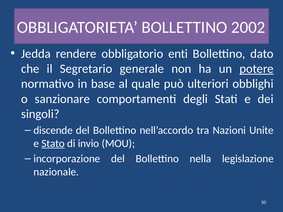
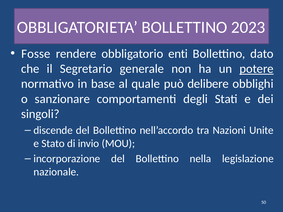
2002: 2002 -> 2023
Jedda: Jedda -> Fosse
ulteriori: ulteriori -> delibere
Stato underline: present -> none
